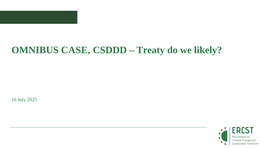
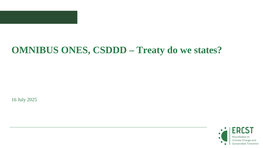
CASE: CASE -> ONES
likely: likely -> states
